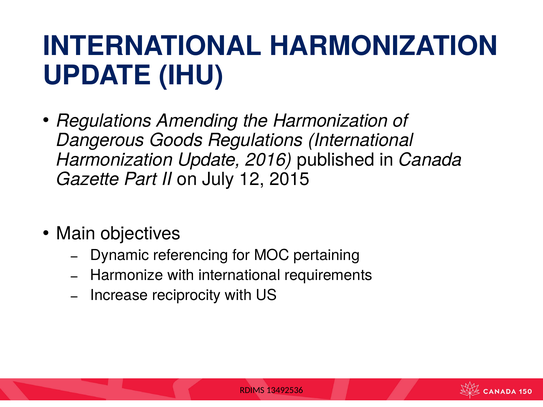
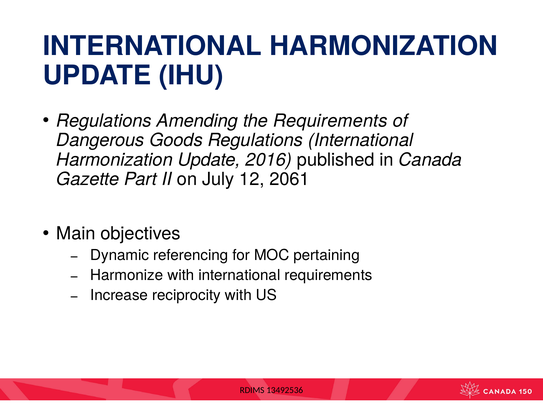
the Harmonization: Harmonization -> Requirements
2015: 2015 -> 2061
